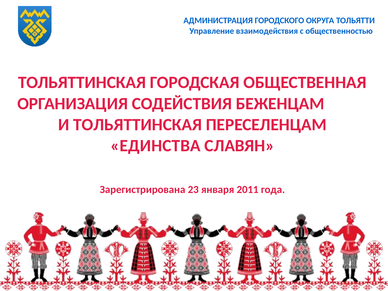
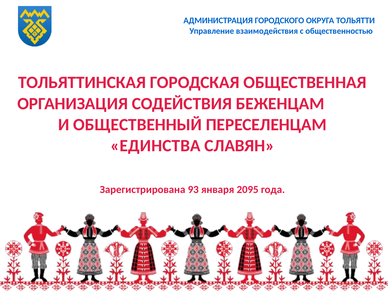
И ТОЛЬЯТТИНСКАЯ: ТОЛЬЯТТИНСКАЯ -> ОБЩЕСТВЕННЫЙ
23: 23 -> 93
2011: 2011 -> 2095
